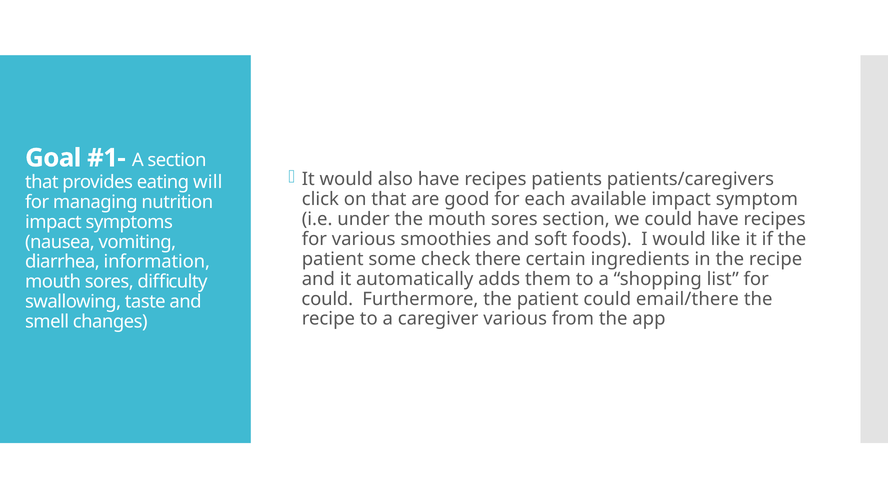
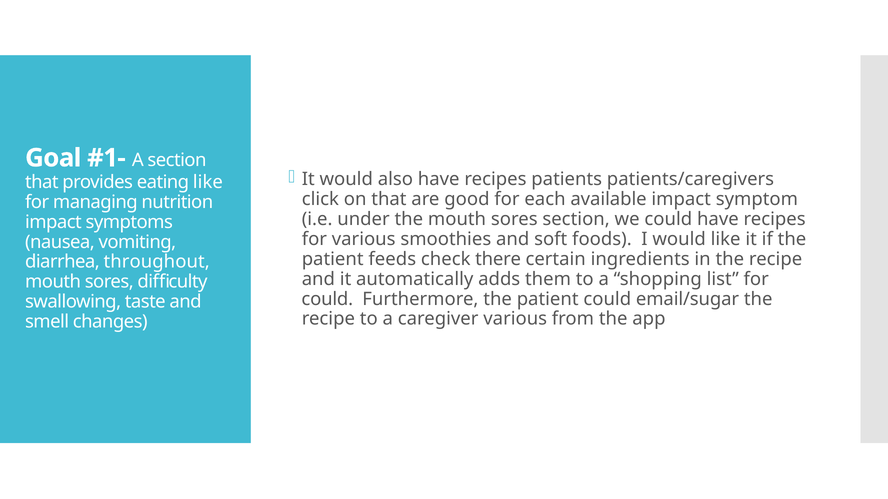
eating will: will -> like
some: some -> feeds
information: information -> throughout
email/there: email/there -> email/sugar
